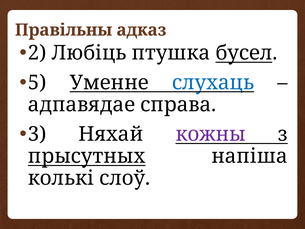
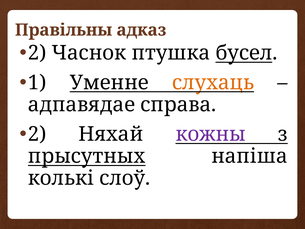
Любіць: Любіць -> Часнок
5: 5 -> 1
слухаць colour: blue -> orange
3 at (37, 134): 3 -> 2
